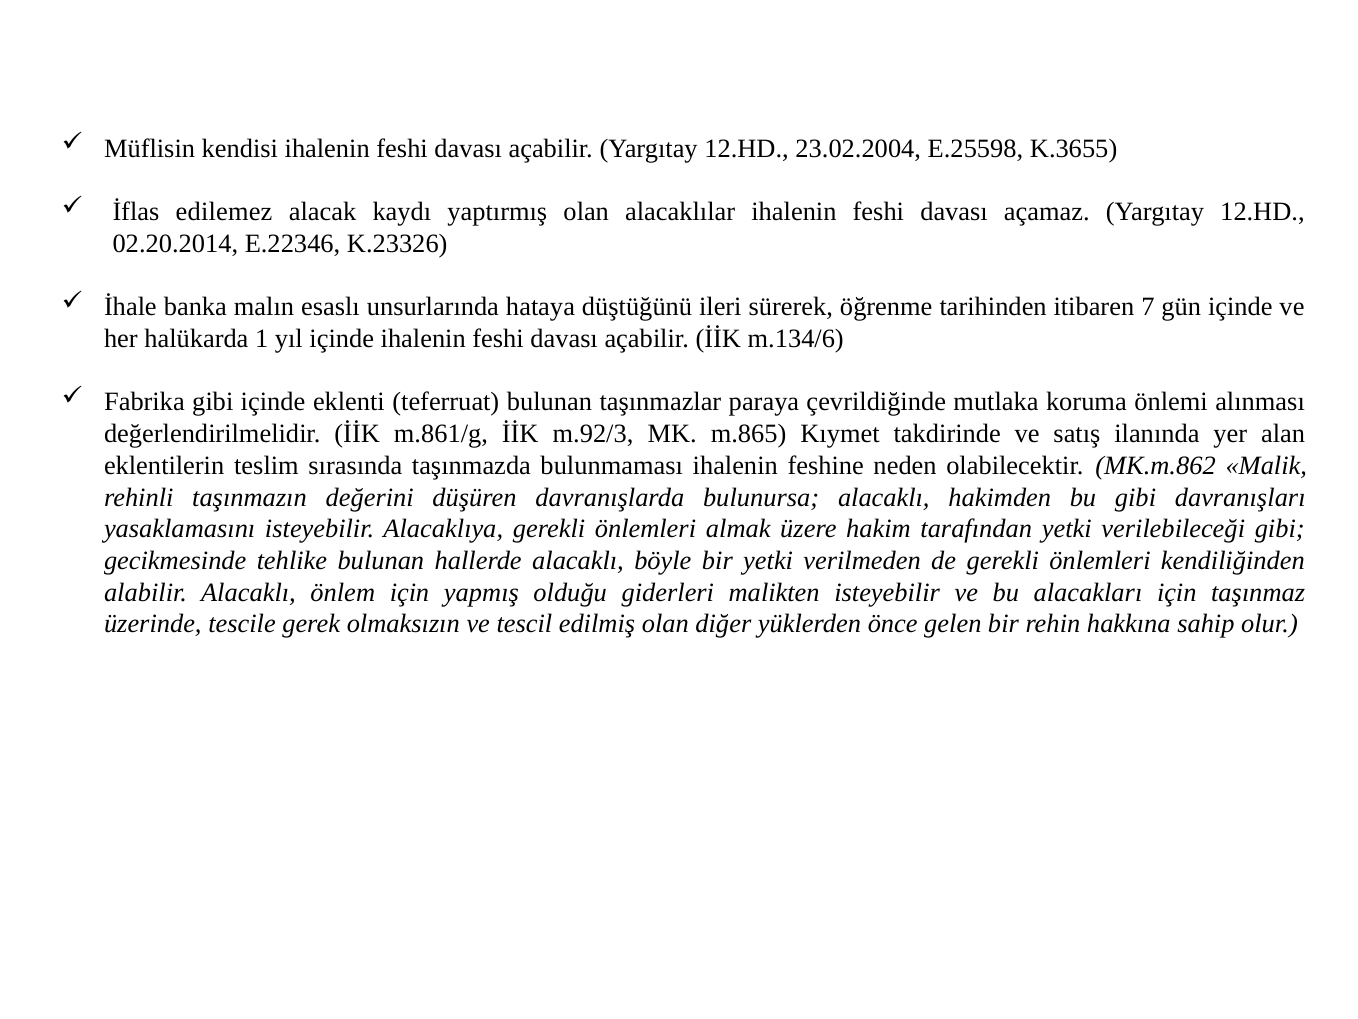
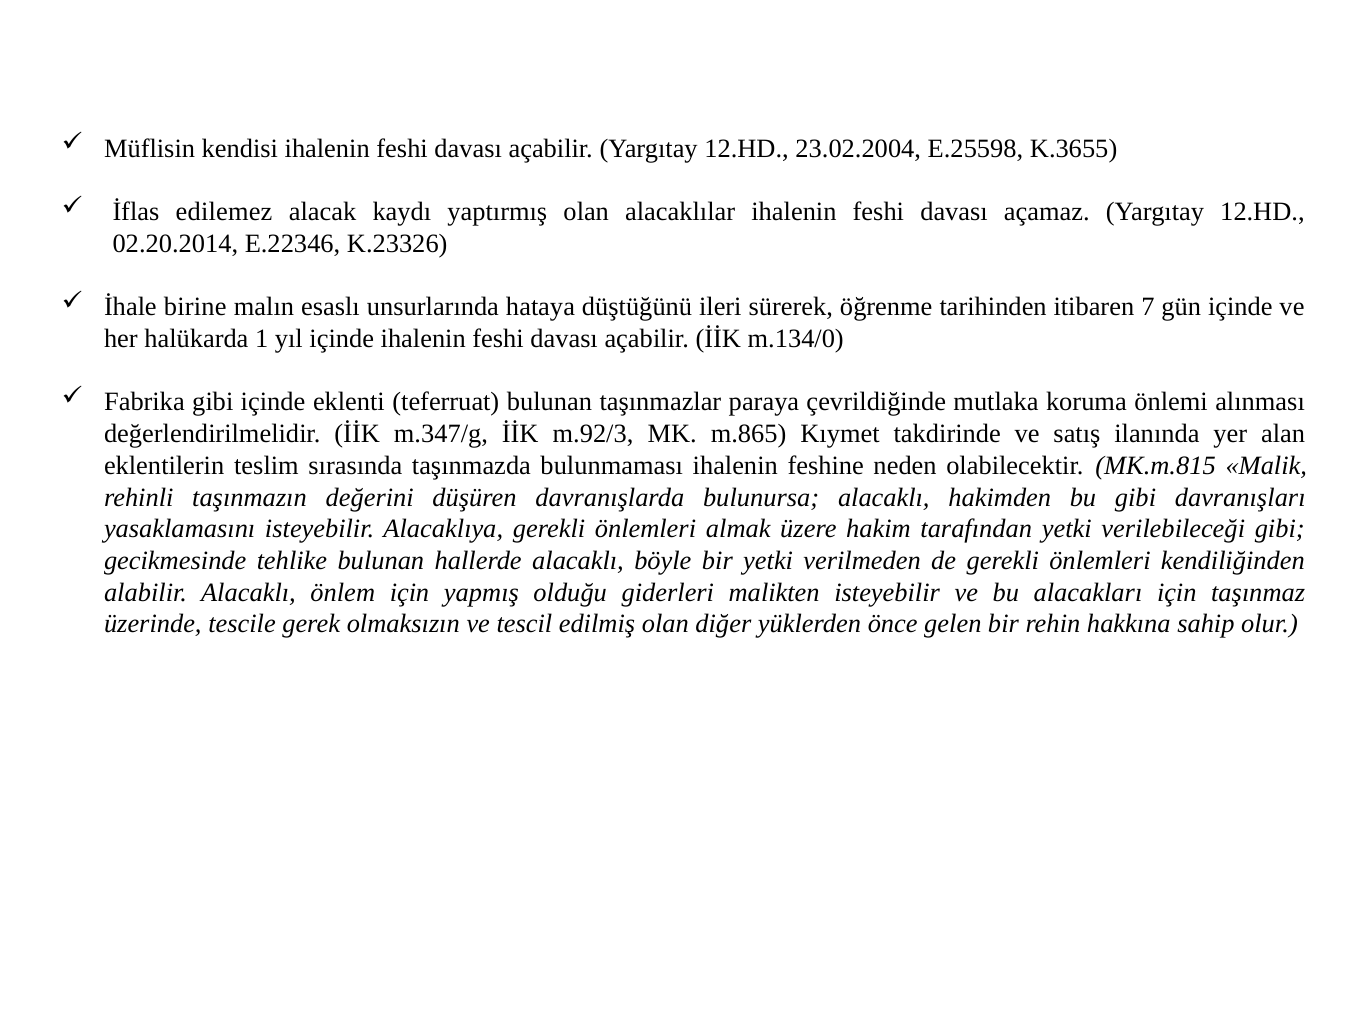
banka: banka -> birine
m.134/6: m.134/6 -> m.134/0
m.861/g: m.861/g -> m.347/g
MK.m.862: MK.m.862 -> MK.m.815
